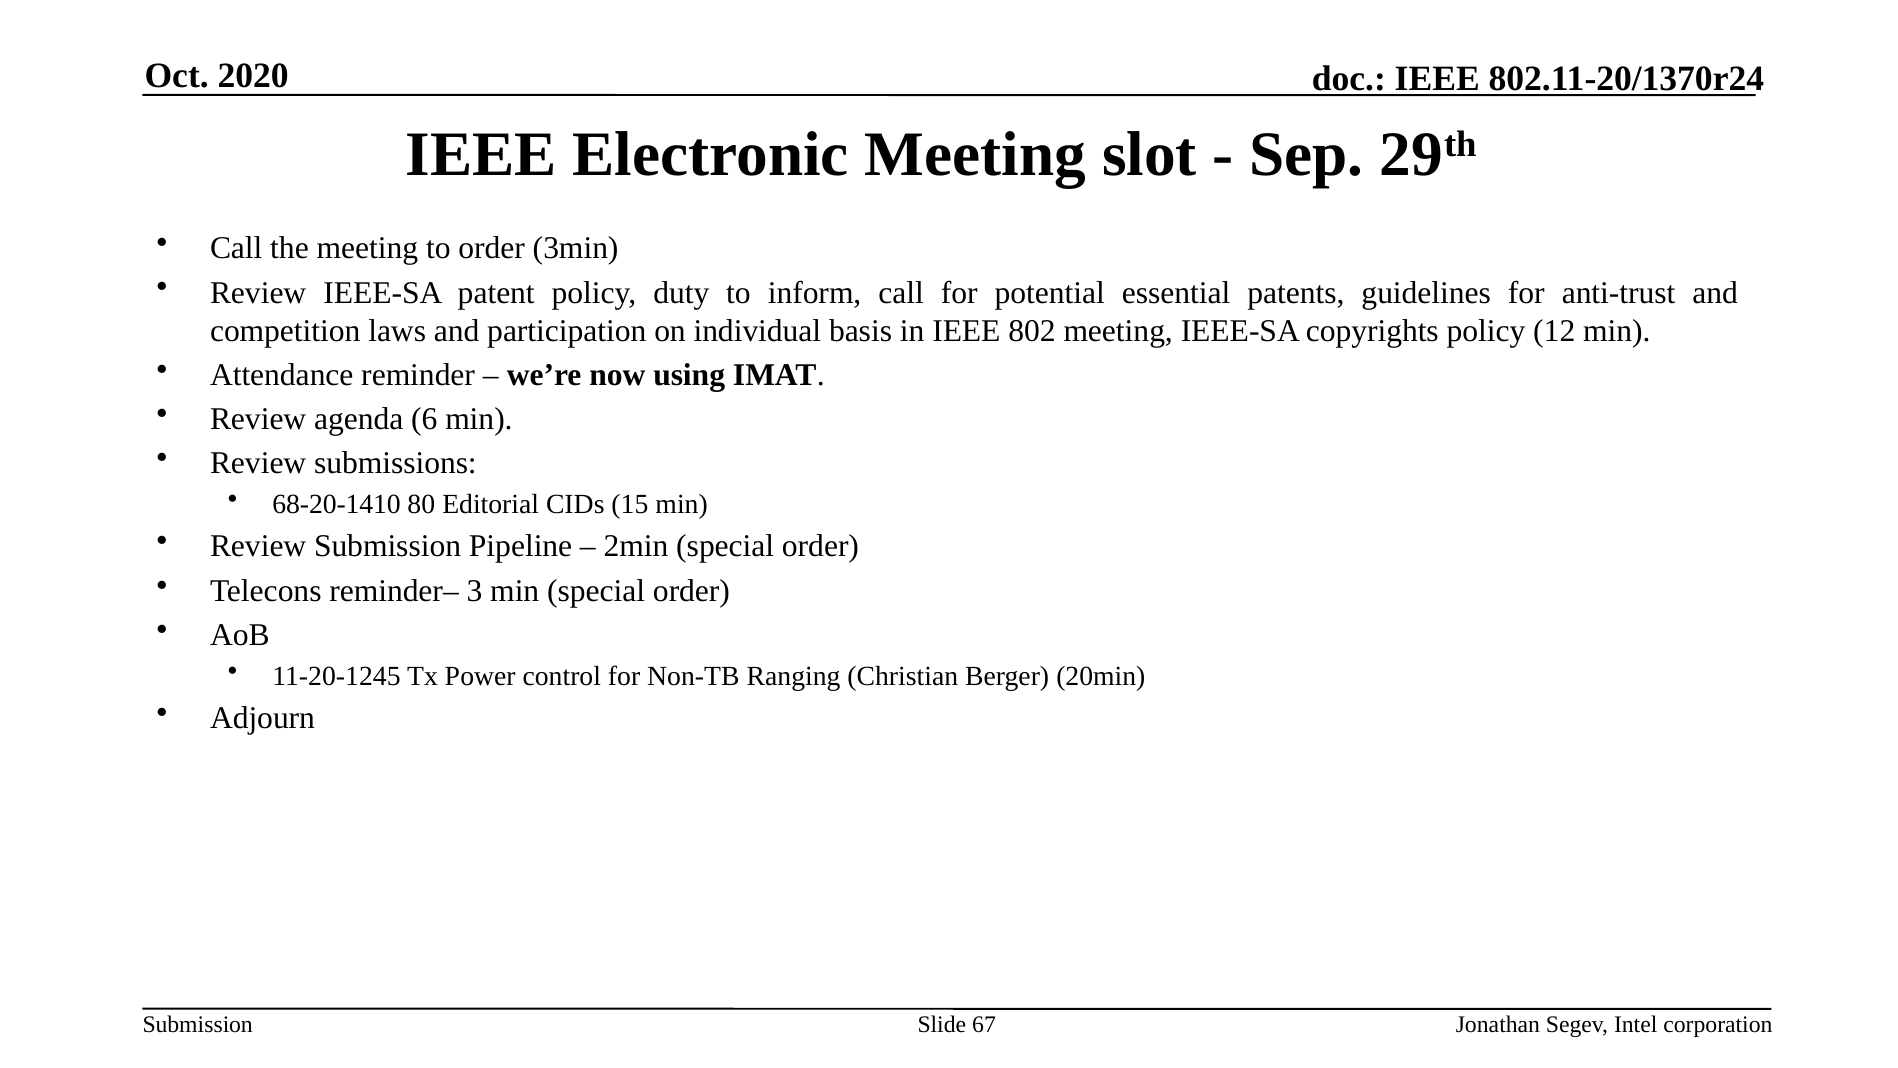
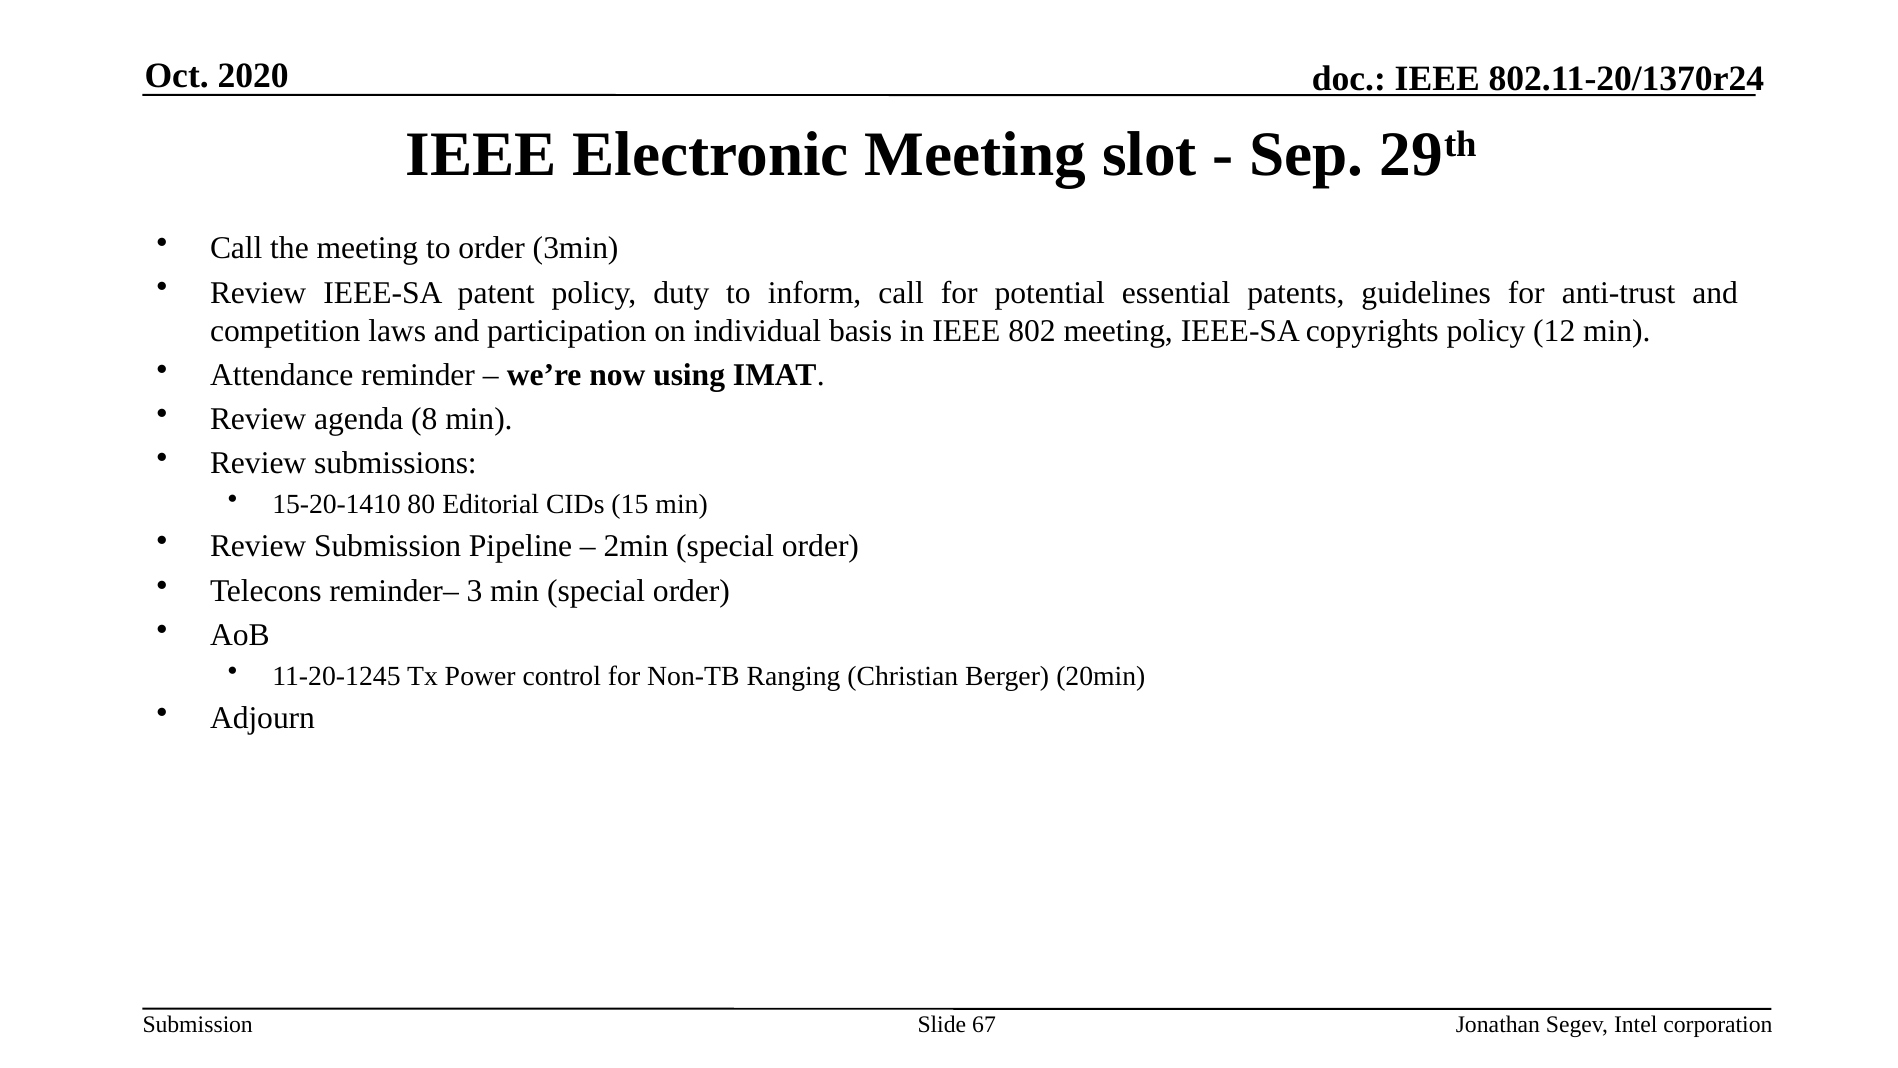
6: 6 -> 8
68-20-1410: 68-20-1410 -> 15-20-1410
